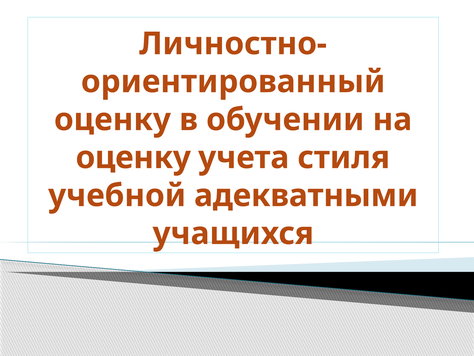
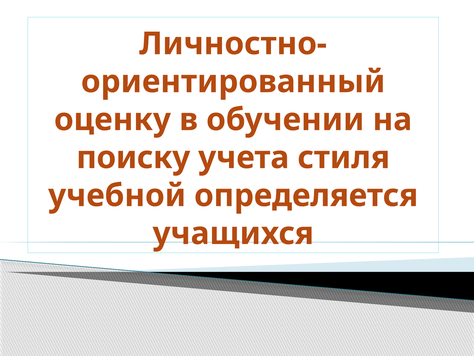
оценку at (133, 157): оценку -> поиску
адекватными: адекватными -> определяется
